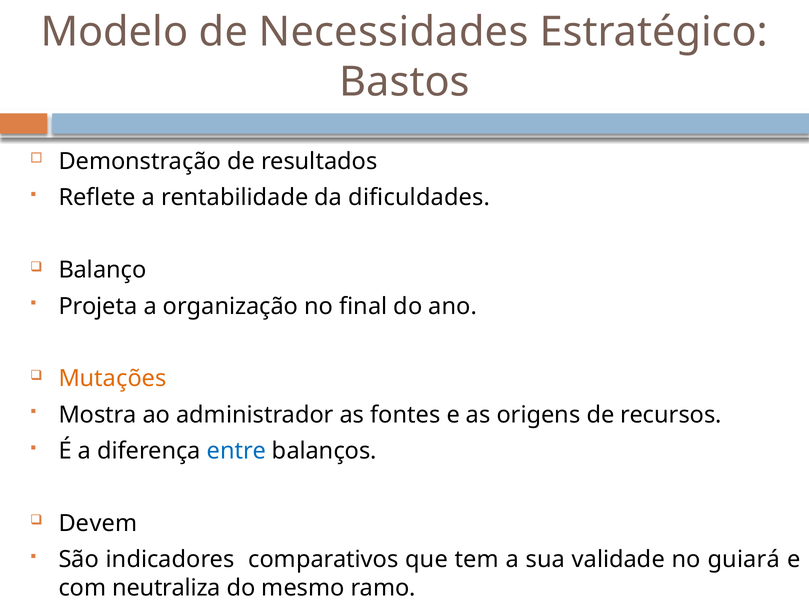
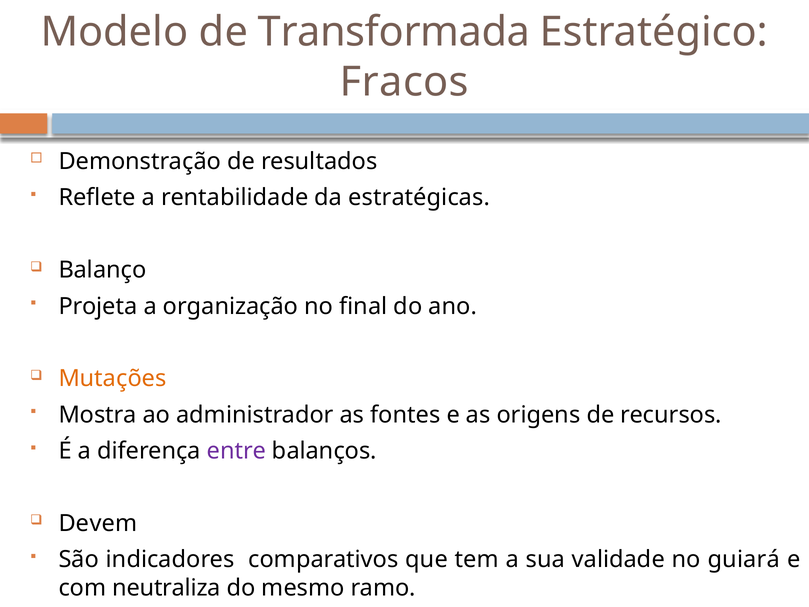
Necessidades: Necessidades -> Transformada
Bastos: Bastos -> Fracos
dificuldades: dificuldades -> estratégicas
entre colour: blue -> purple
